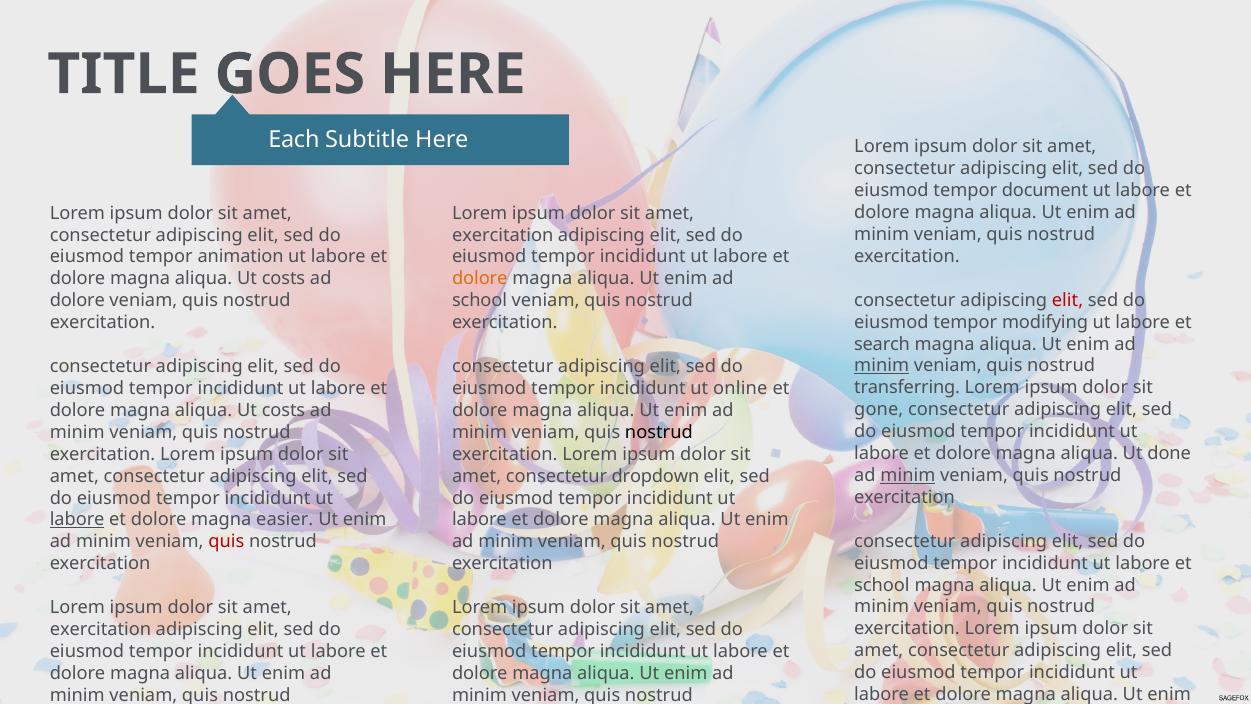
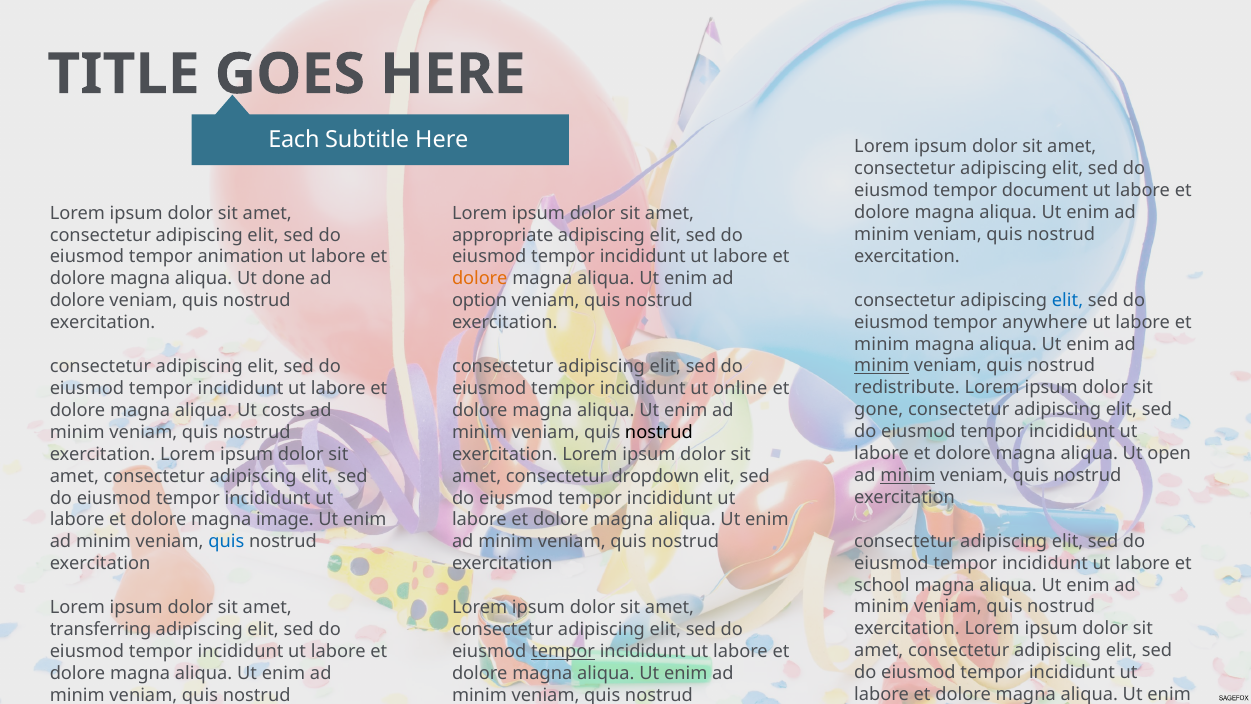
exercitation at (503, 235): exercitation -> appropriate
costs at (284, 279): costs -> done
elit at (1068, 300) colour: red -> blue
school at (480, 301): school -> option
modifying: modifying -> anywhere
search at (882, 344): search -> minim
transferring: transferring -> redistribute
done: done -> open
labore at (77, 520) underline: present -> none
easier: easier -> image
quis at (226, 542) colour: red -> blue
exercitation at (100, 629): exercitation -> transferring
tempor at (563, 651) underline: none -> present
